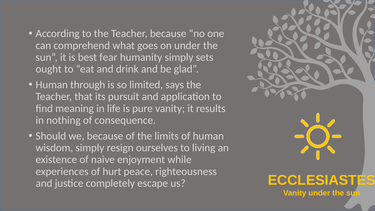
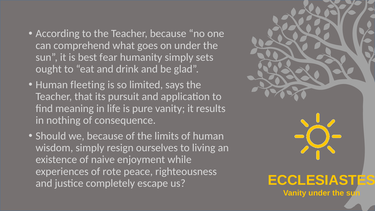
through: through -> fleeting
hurt: hurt -> rote
